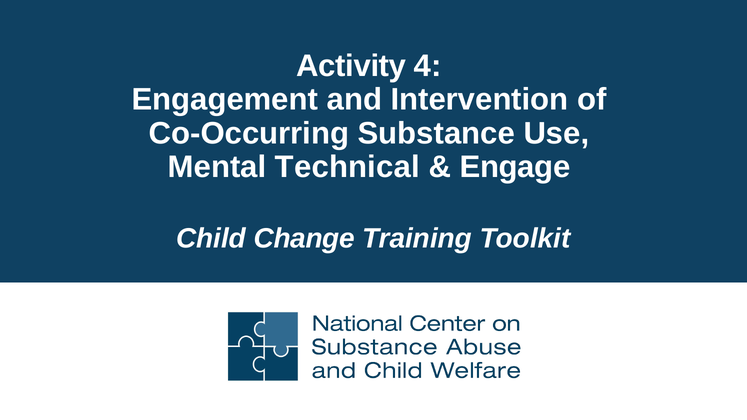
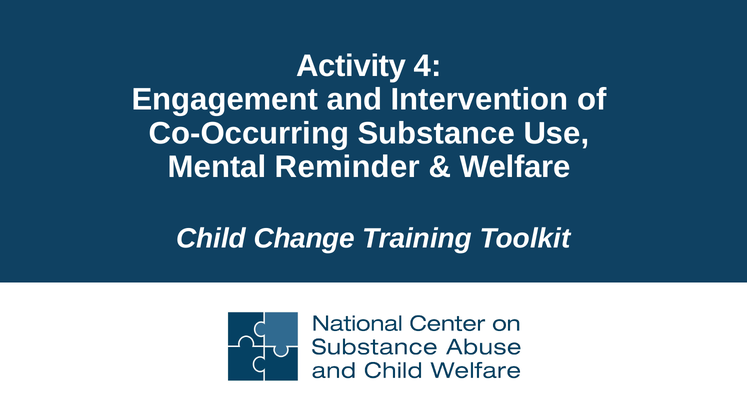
Technical: Technical -> Reminder
Engage: Engage -> Welfare
